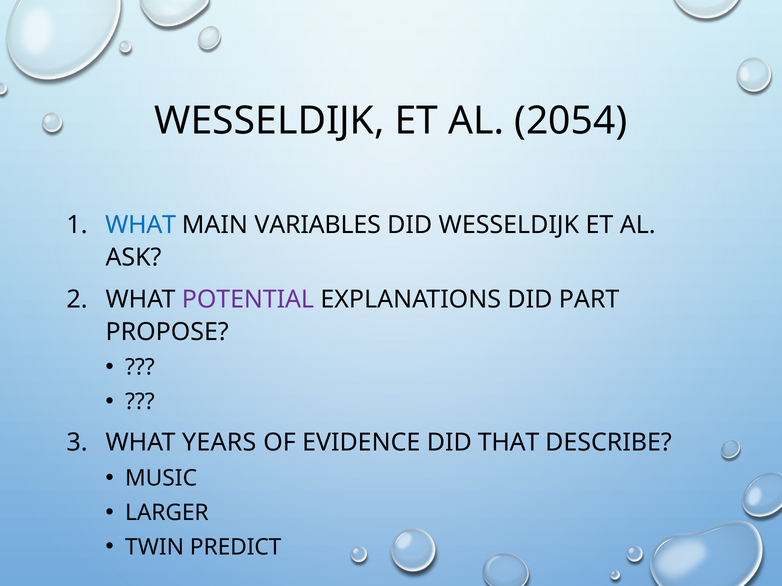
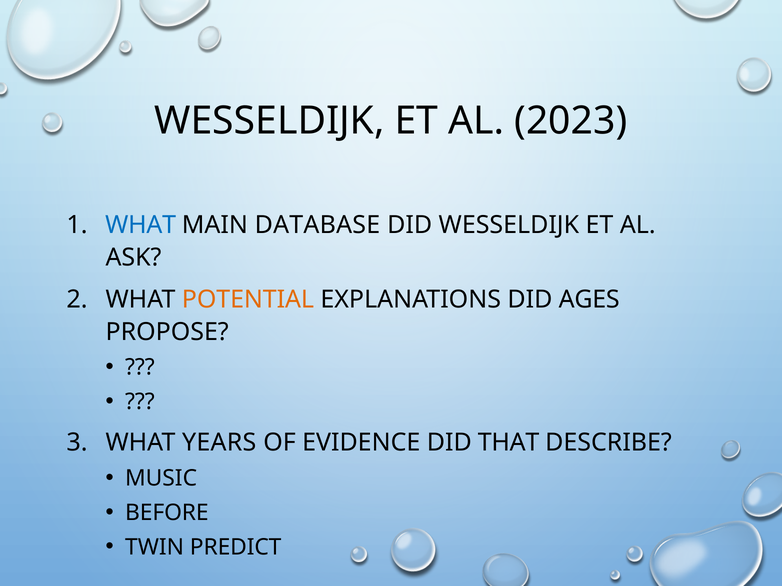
2054: 2054 -> 2023
VARIABLES: VARIABLES -> DATABASE
POTENTIAL colour: purple -> orange
PART: PART -> AGES
LARGER: LARGER -> BEFORE
